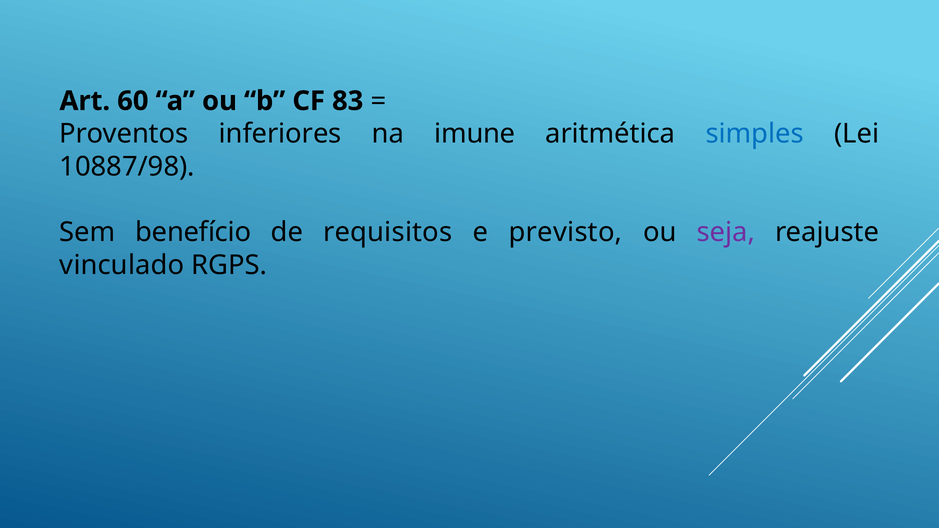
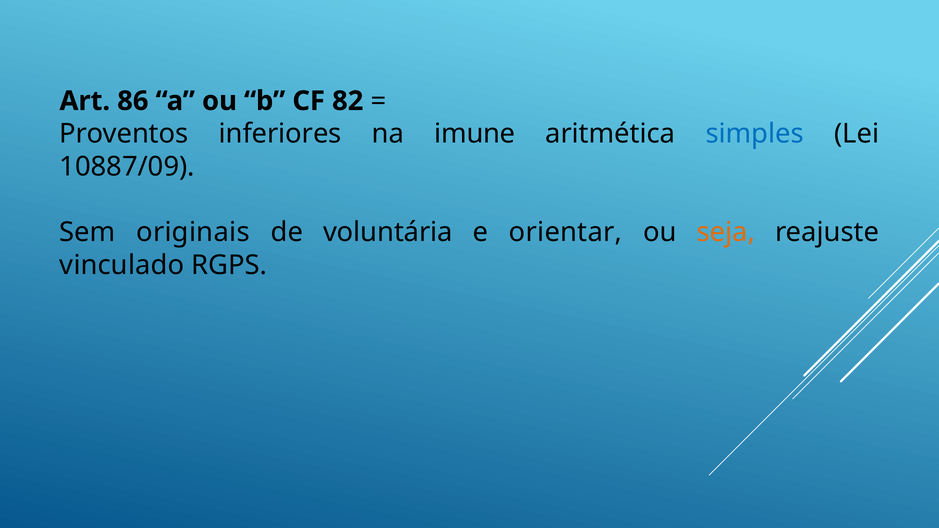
60: 60 -> 86
83: 83 -> 82
10887/98: 10887/98 -> 10887/09
benefício: benefício -> originais
requisitos: requisitos -> voluntária
previsto: previsto -> orientar
seja colour: purple -> orange
